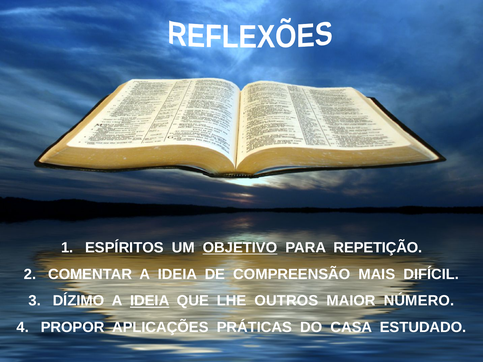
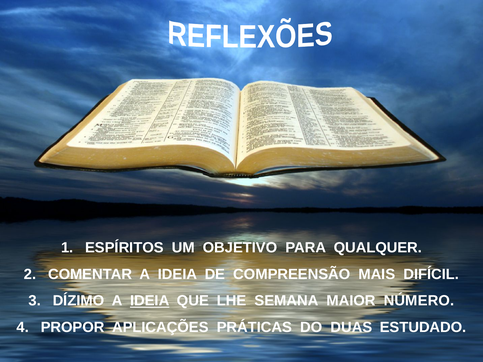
OBJETIVO underline: present -> none
REPETIÇÃO: REPETIÇÃO -> QUALQUER
OUTROS: OUTROS -> SEMANA
CASA: CASA -> DUAS
